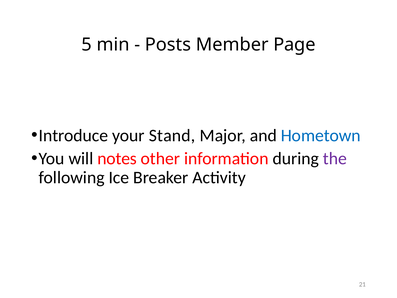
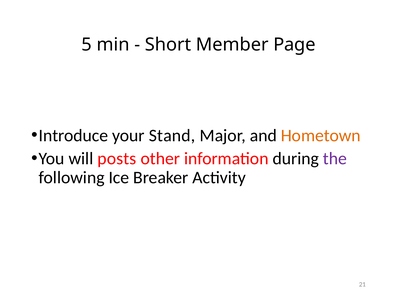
Posts: Posts -> Short
Hometown colour: blue -> orange
notes: notes -> posts
